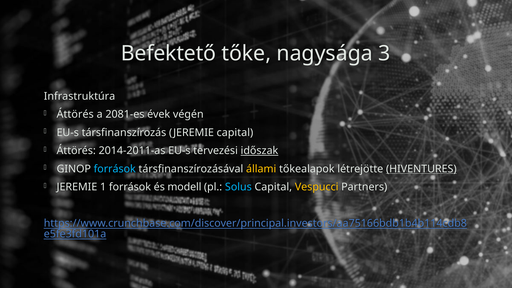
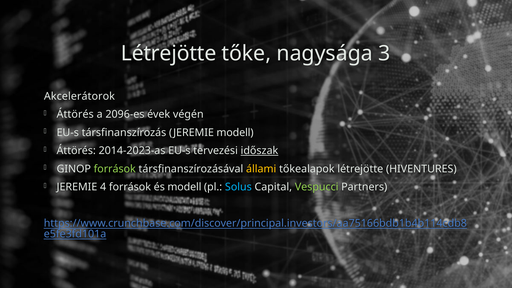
Befektető at (169, 53): Befektető -> Létrejötte
Infrastruktúra: Infrastruktúra -> Akcelerátorok
2081-es: 2081-es -> 2096-es
JEREMIE capital: capital -> modell
2014-2011-as: 2014-2011-as -> 2014-2023-as
források at (115, 169) colour: light blue -> light green
HIVENTURES underline: present -> none
1: 1 -> 4
Vespucci colour: yellow -> light green
